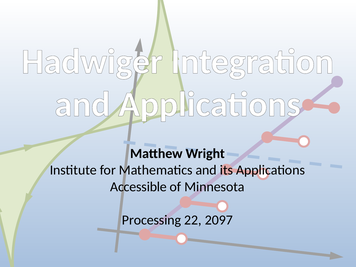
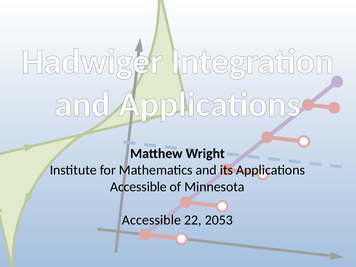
Processing at (152, 220): Processing -> Accessible
2097: 2097 -> 2053
